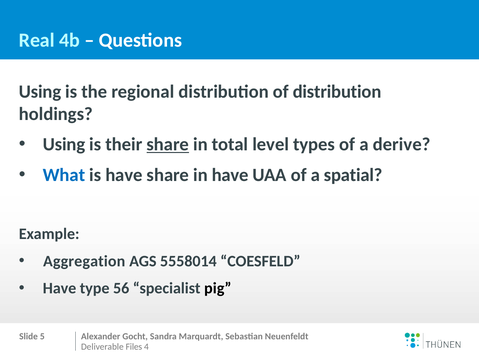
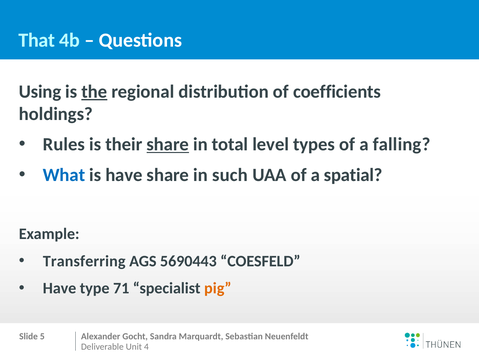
Real: Real -> That
the underline: none -> present
of distribution: distribution -> coefficients
Using at (64, 144): Using -> Rules
derive: derive -> falling
in have: have -> such
Aggregation: Aggregation -> Transferring
5558014: 5558014 -> 5690443
56: 56 -> 71
pig colour: black -> orange
Files: Files -> Unit
